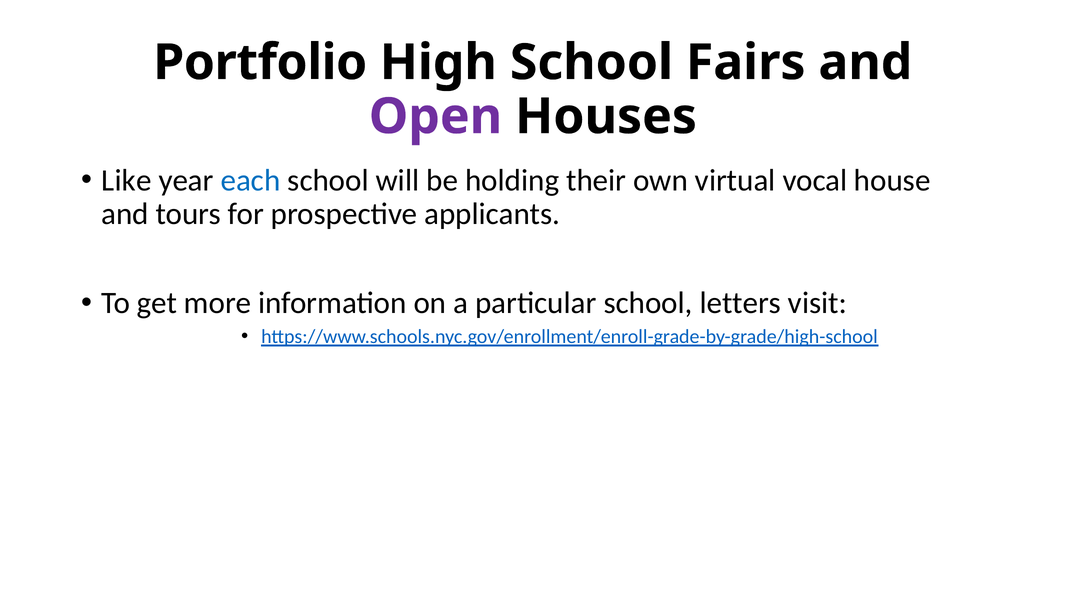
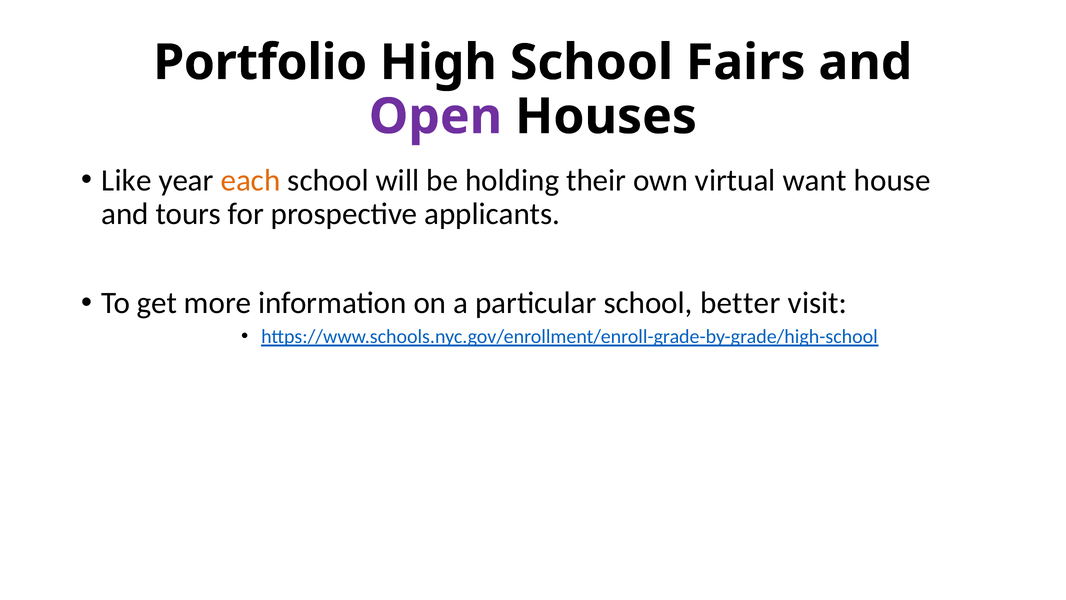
each colour: blue -> orange
vocal: vocal -> want
letters: letters -> better
